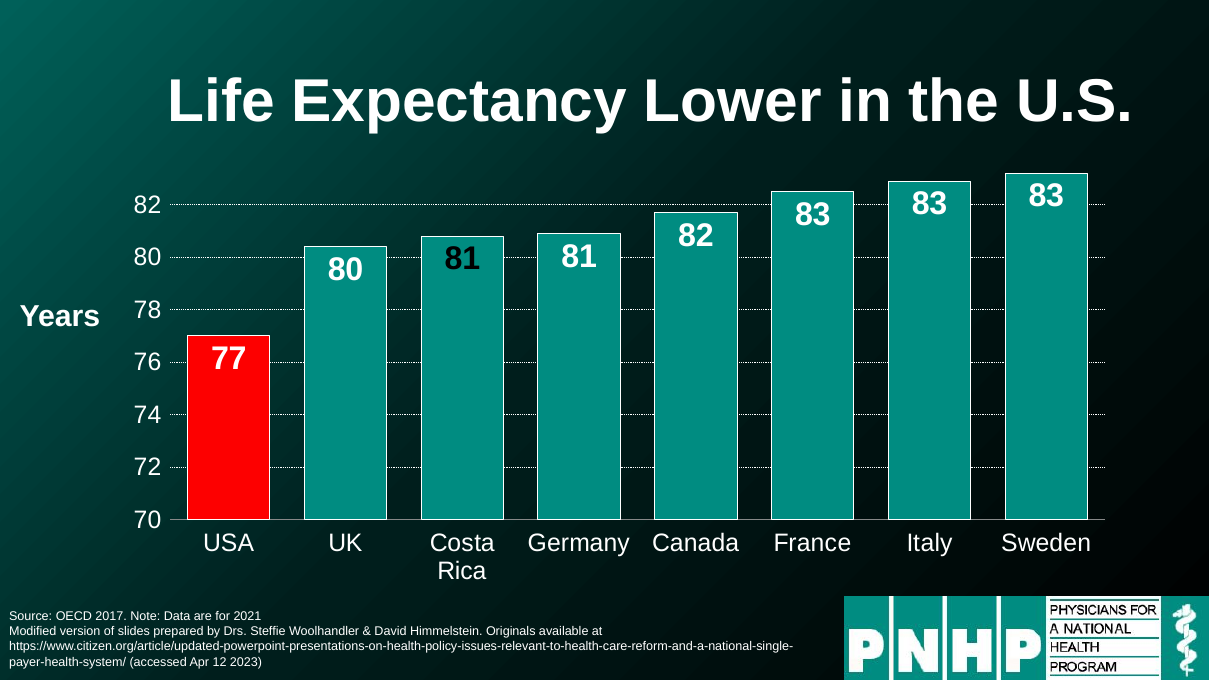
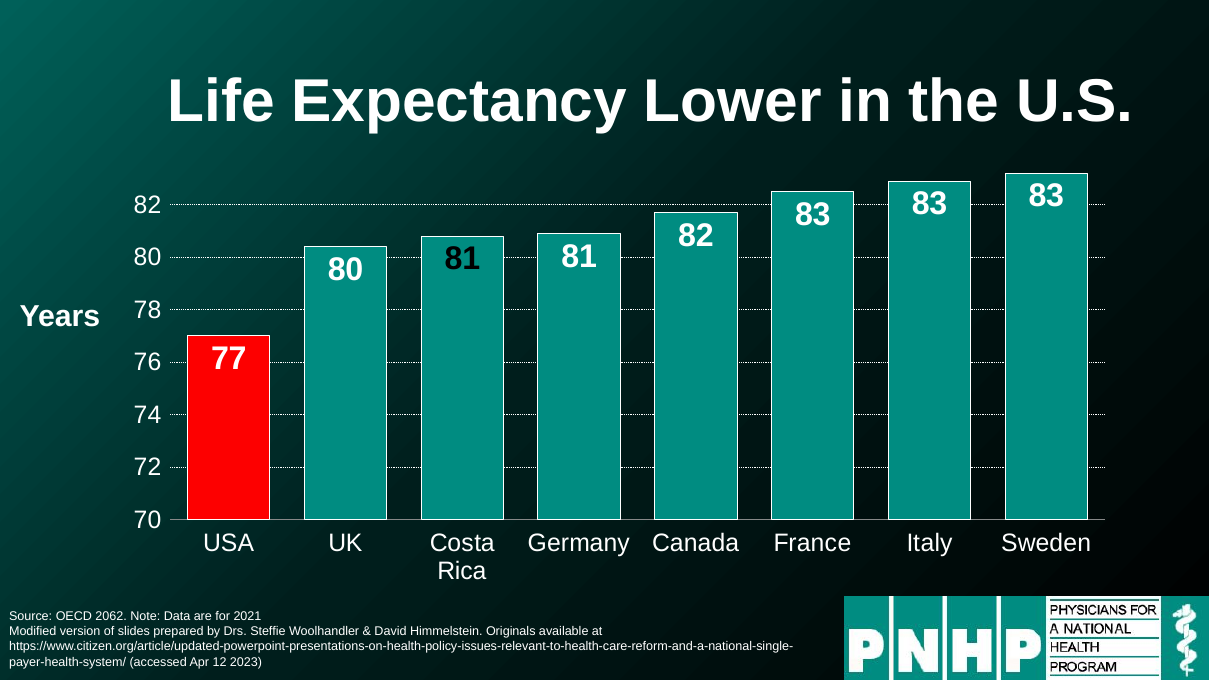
2017: 2017 -> 2062
